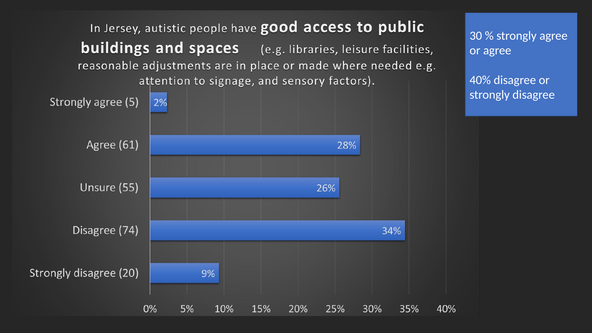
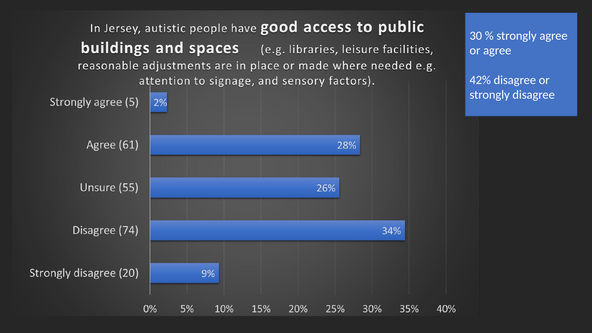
40%: 40% -> 42%
